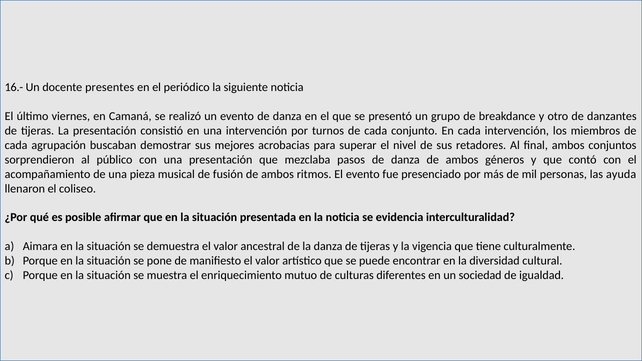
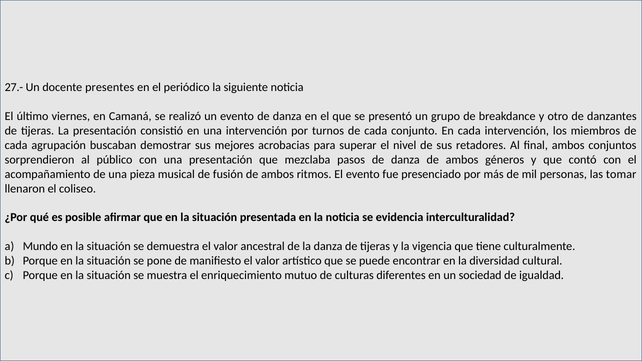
16.-: 16.- -> 27.-
ayuda: ayuda -> tomar
Aimara: Aimara -> Mundo
